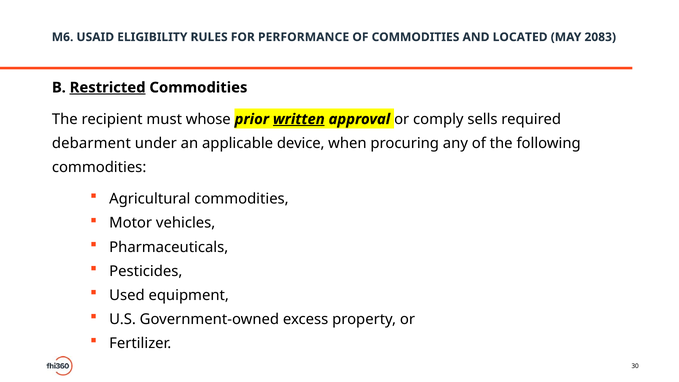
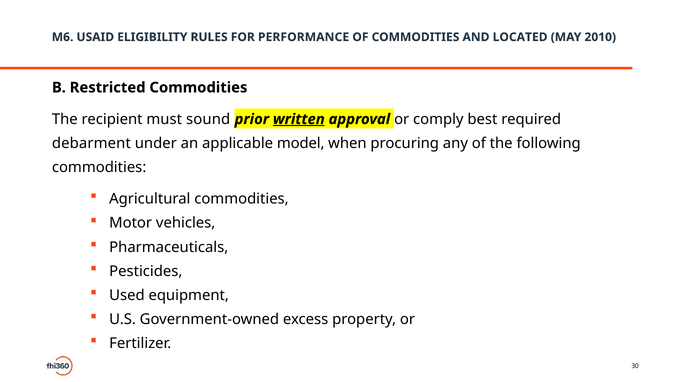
2083: 2083 -> 2010
Restricted underline: present -> none
whose: whose -> sound
sells: sells -> best
device: device -> model
